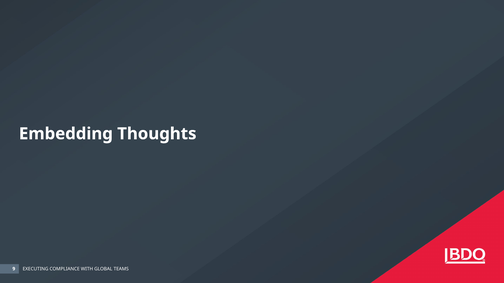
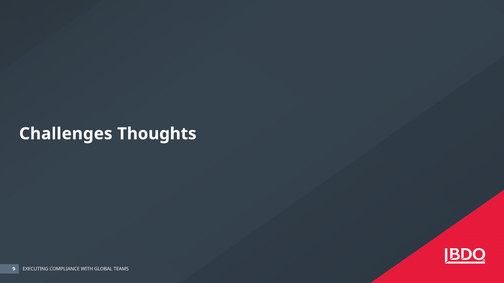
Embedding: Embedding -> Challenges
